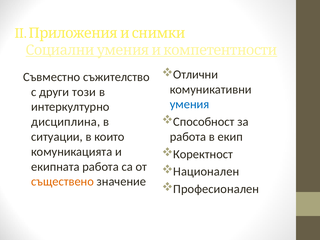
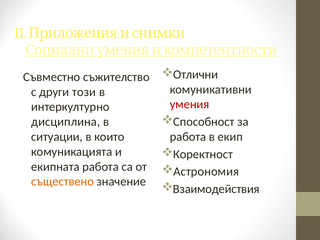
умения colour: blue -> red
Национален: Национален -> Астрономия
Професионален: Професионален -> Взаимодействия
